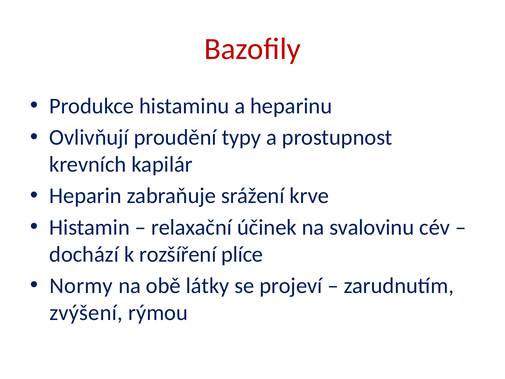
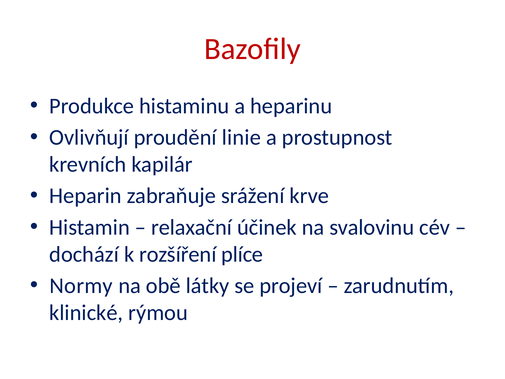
typy: typy -> linie
zvýšení: zvýšení -> klinické
